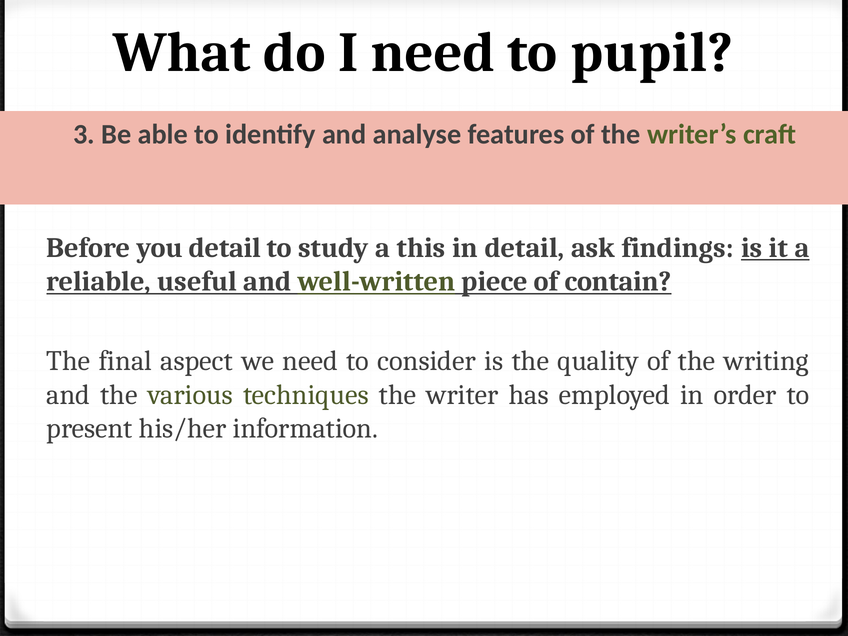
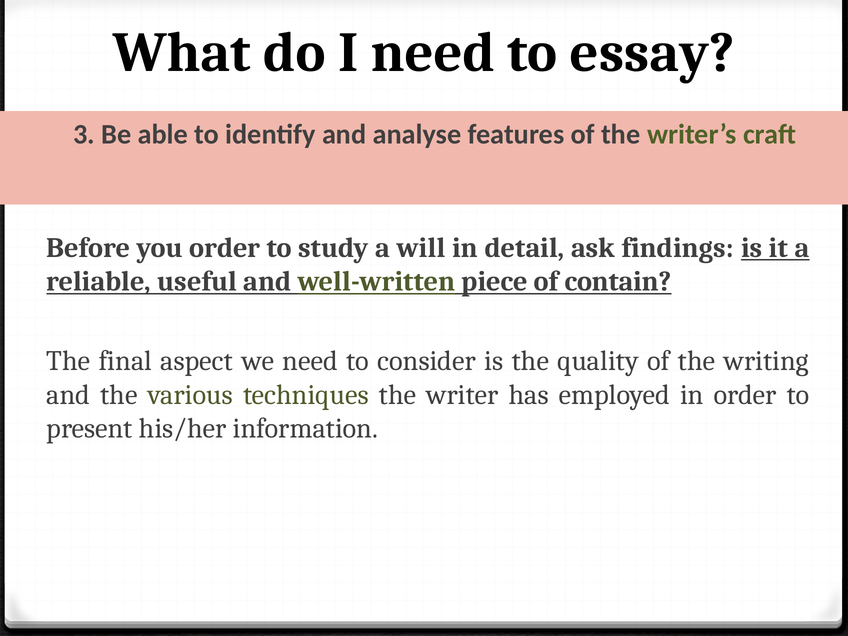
pupil: pupil -> essay
you detail: detail -> order
this: this -> will
